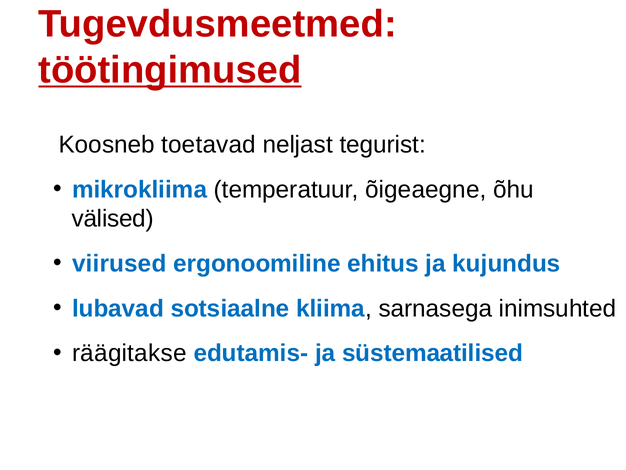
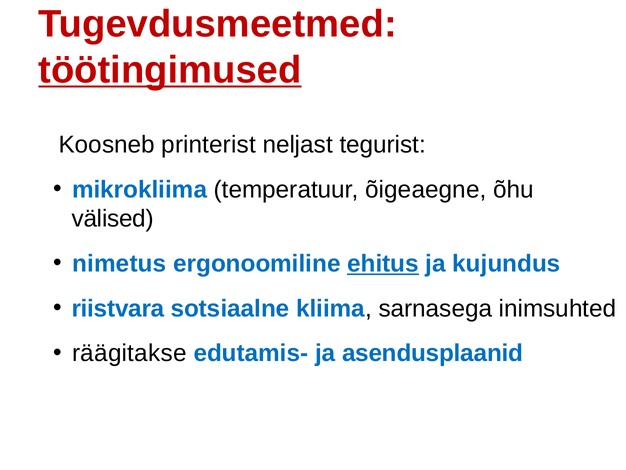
toetavad: toetavad -> printerist
viirused: viirused -> nimetus
ehitus underline: none -> present
lubavad: lubavad -> riistvara
süstemaatilised: süstemaatilised -> asendusplaanid
